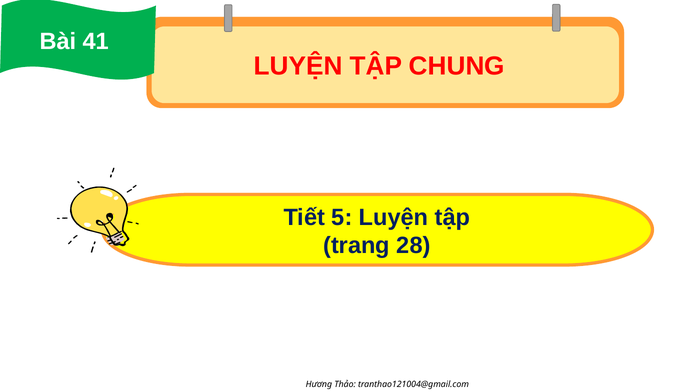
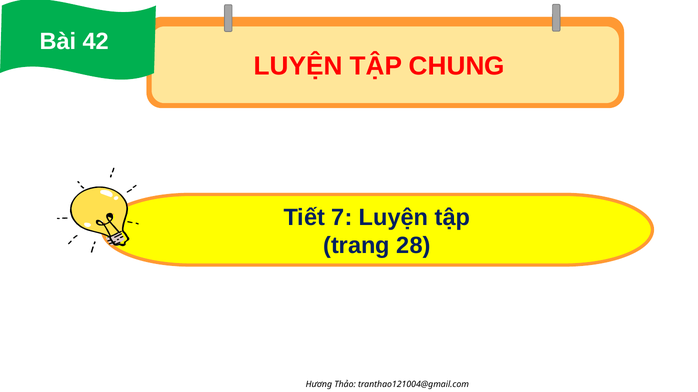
41: 41 -> 42
5: 5 -> 7
